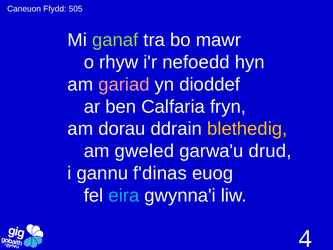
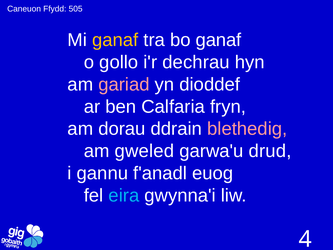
ganaf at (115, 40) colour: light green -> yellow
bo mawr: mawr -> ganaf
rhyw: rhyw -> gollo
nefoedd: nefoedd -> dechrau
blethedig colour: yellow -> pink
f'dinas: f'dinas -> f'anadl
